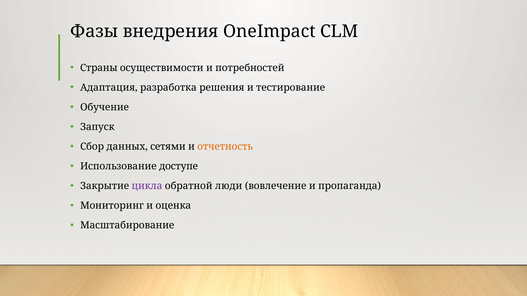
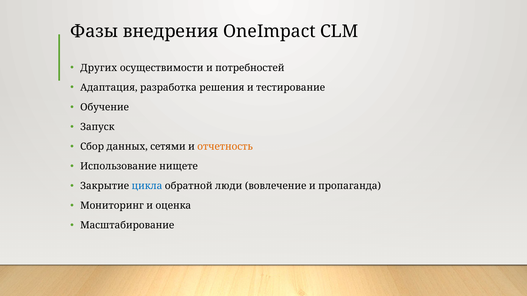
Страны: Страны -> Других
доступе: доступе -> нищете
цикла colour: purple -> blue
